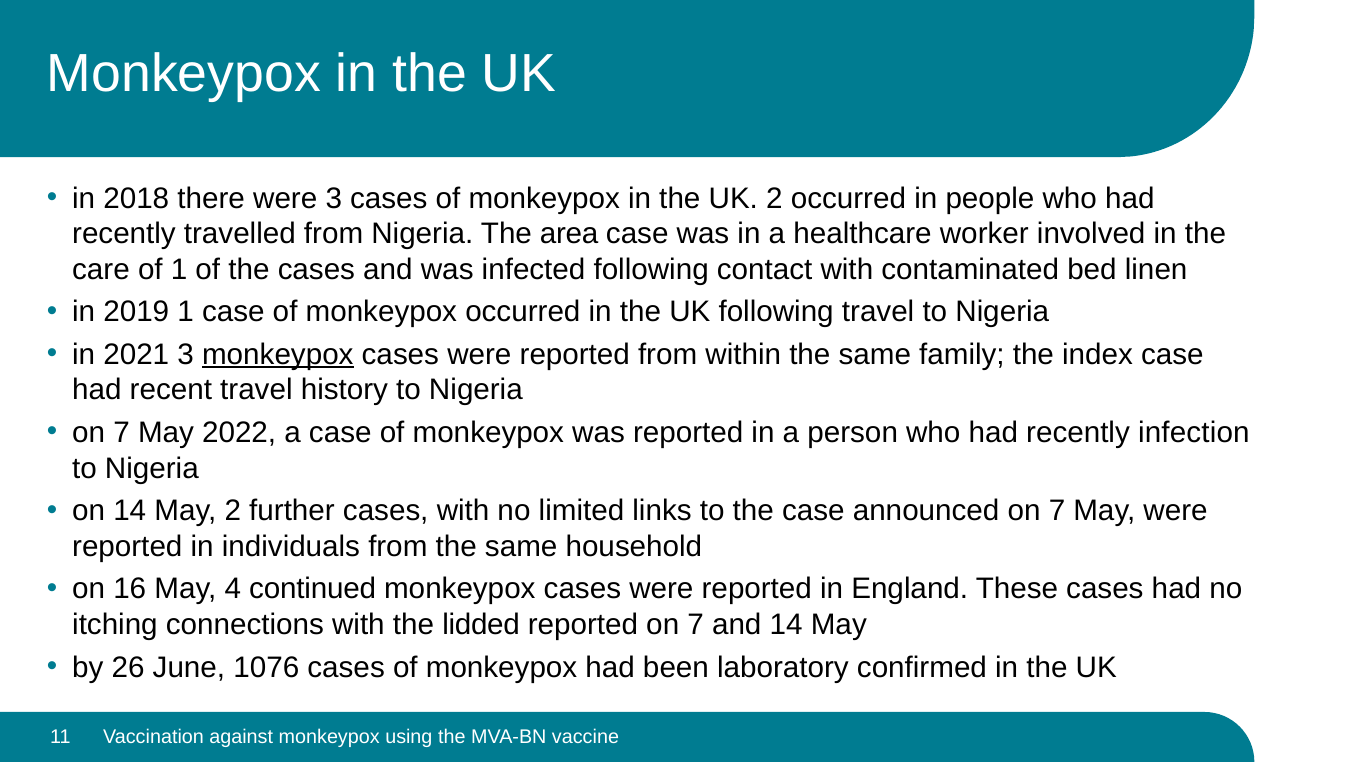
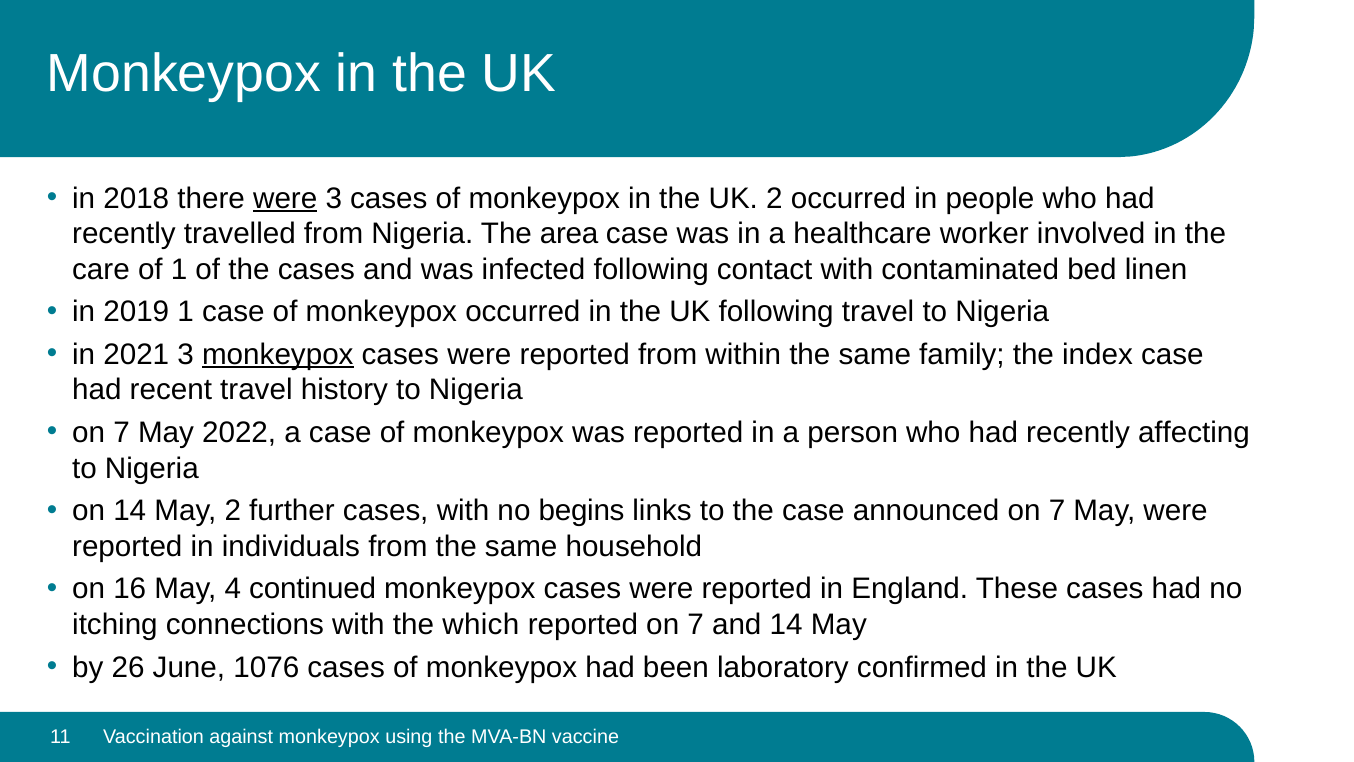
were at (285, 198) underline: none -> present
infection: infection -> affecting
limited: limited -> begins
lidded: lidded -> which
